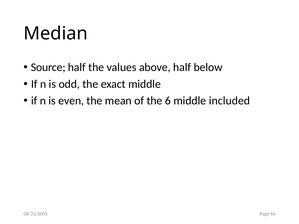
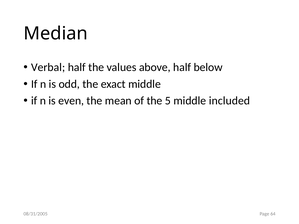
Source: Source -> Verbal
6: 6 -> 5
